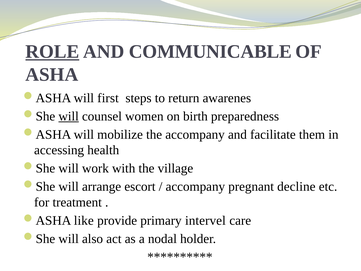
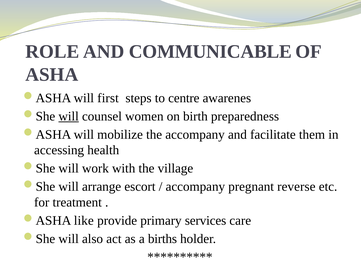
ROLE underline: present -> none
return: return -> centre
decline: decline -> reverse
intervel: intervel -> services
nodal: nodal -> births
